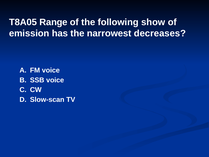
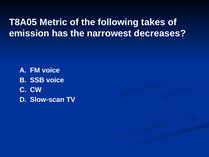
Range: Range -> Metric
show: show -> takes
